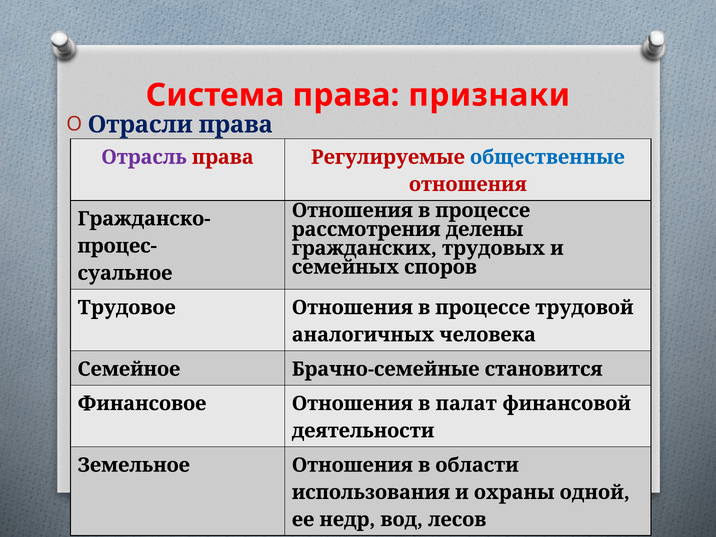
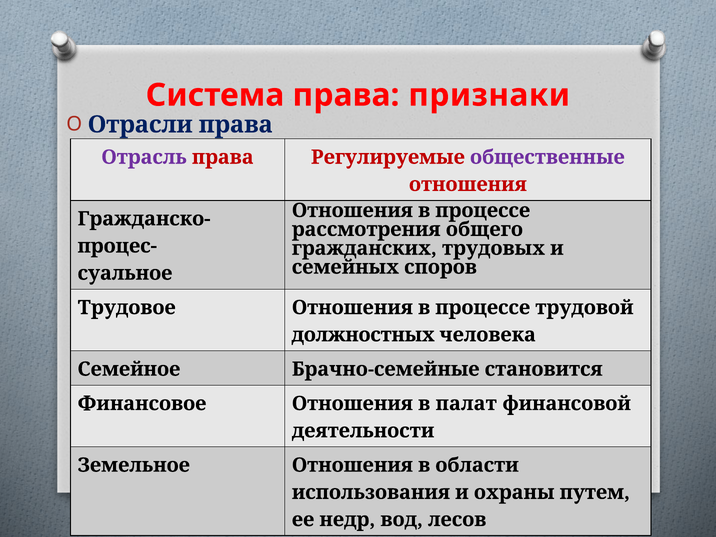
общественные colour: blue -> purple
делены: делены -> общего
аналогичных: аналогичных -> должностных
одной: одной -> путем
